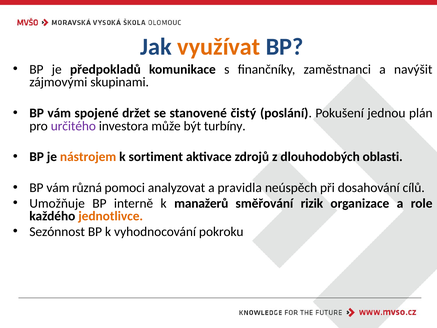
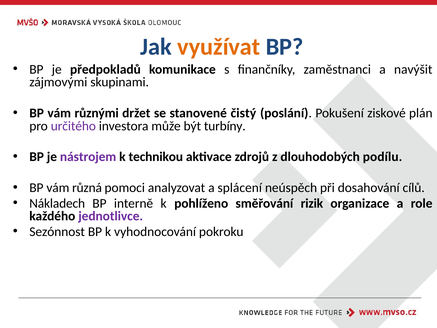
spojené: spojené -> různými
jednou: jednou -> ziskové
nástrojem colour: orange -> purple
sortiment: sortiment -> technikou
oblasti: oblasti -> podílu
pravidla: pravidla -> splácení
Umožňuje: Umožňuje -> Nákladech
manažerů: manažerů -> pohlíženo
jednotlivce colour: orange -> purple
